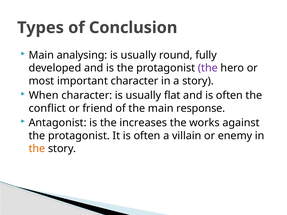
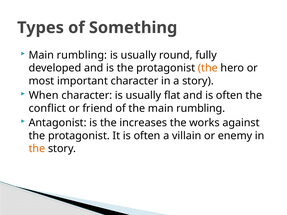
Conclusion: Conclusion -> Something
analysing at (82, 55): analysing -> rumbling
the at (208, 68) colour: purple -> orange
the main response: response -> rumbling
